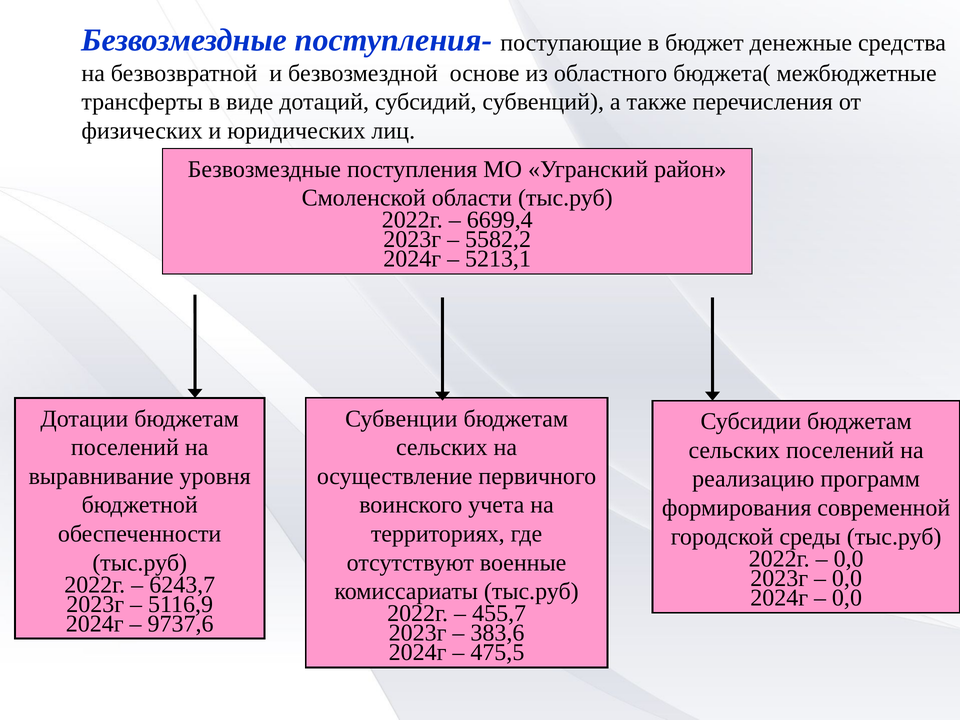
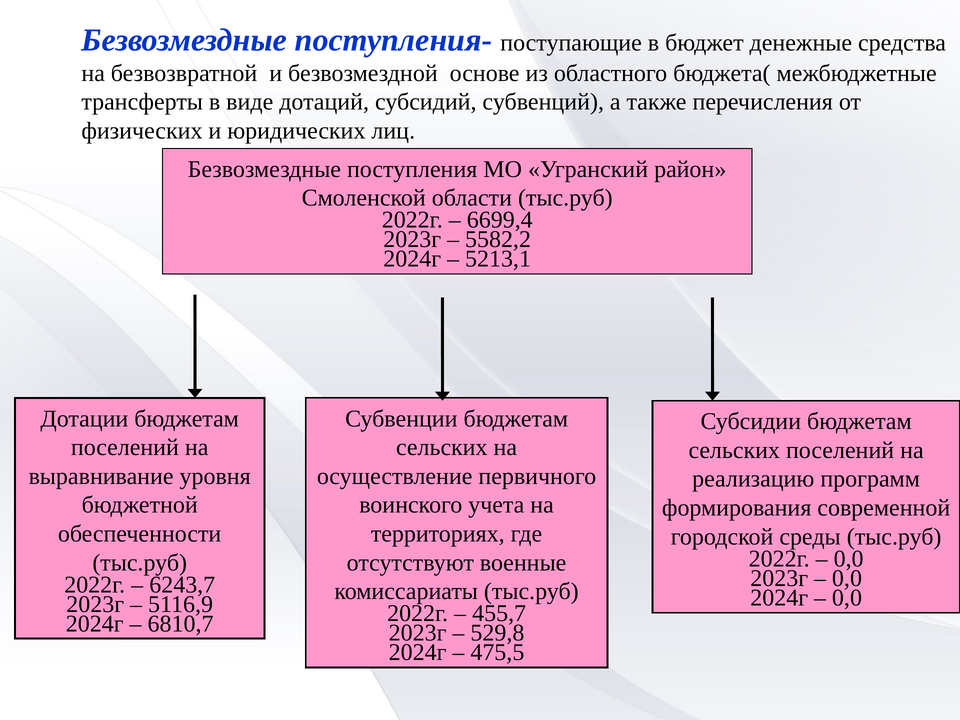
9737,6: 9737,6 -> 6810,7
383,6: 383,6 -> 529,8
